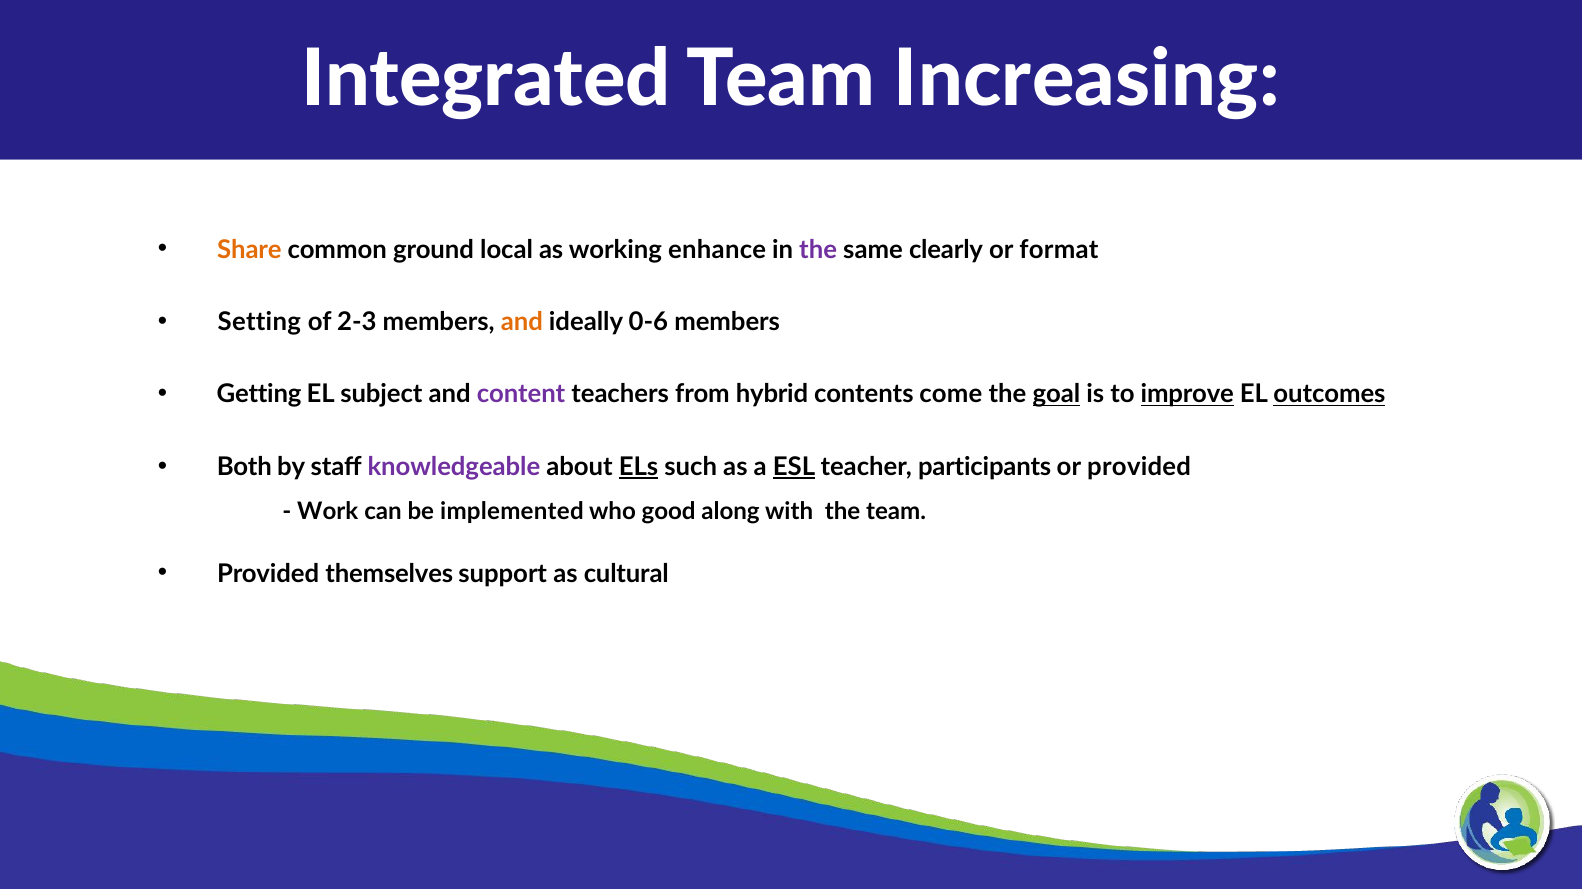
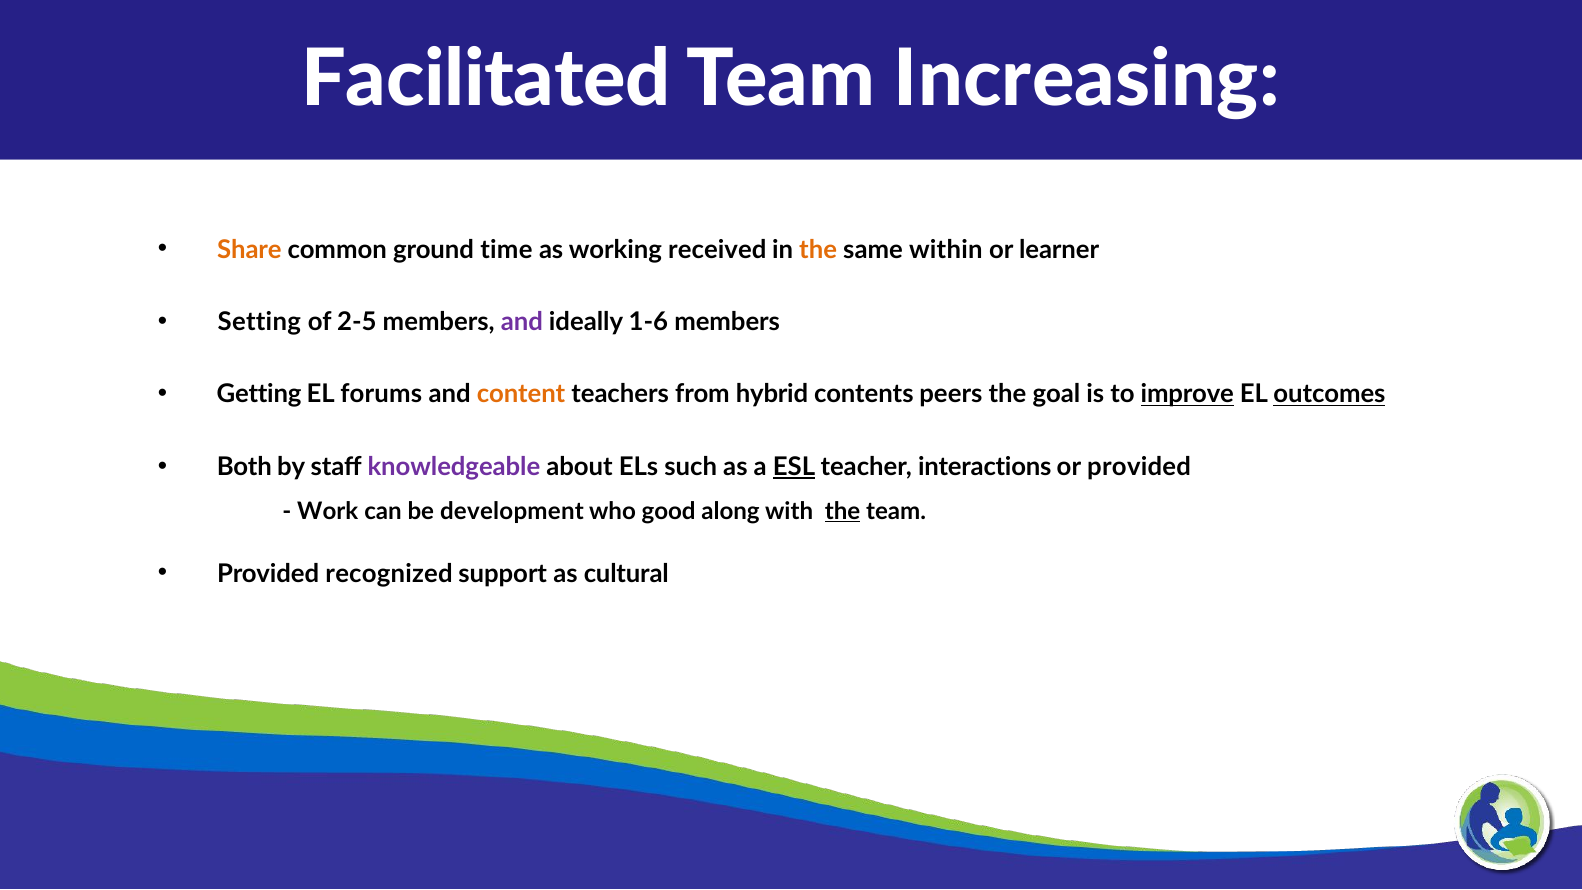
Integrated: Integrated -> Facilitated
local: local -> time
enhance: enhance -> received
the at (818, 250) colour: purple -> orange
clearly: clearly -> within
format: format -> learner
2-3: 2-3 -> 2-5
and at (522, 322) colour: orange -> purple
0-6: 0-6 -> 1-6
subject: subject -> forums
content colour: purple -> orange
come: come -> peers
goal underline: present -> none
ELs underline: present -> none
participants: participants -> interactions
implemented: implemented -> development
the at (843, 511) underline: none -> present
themselves: themselves -> recognized
